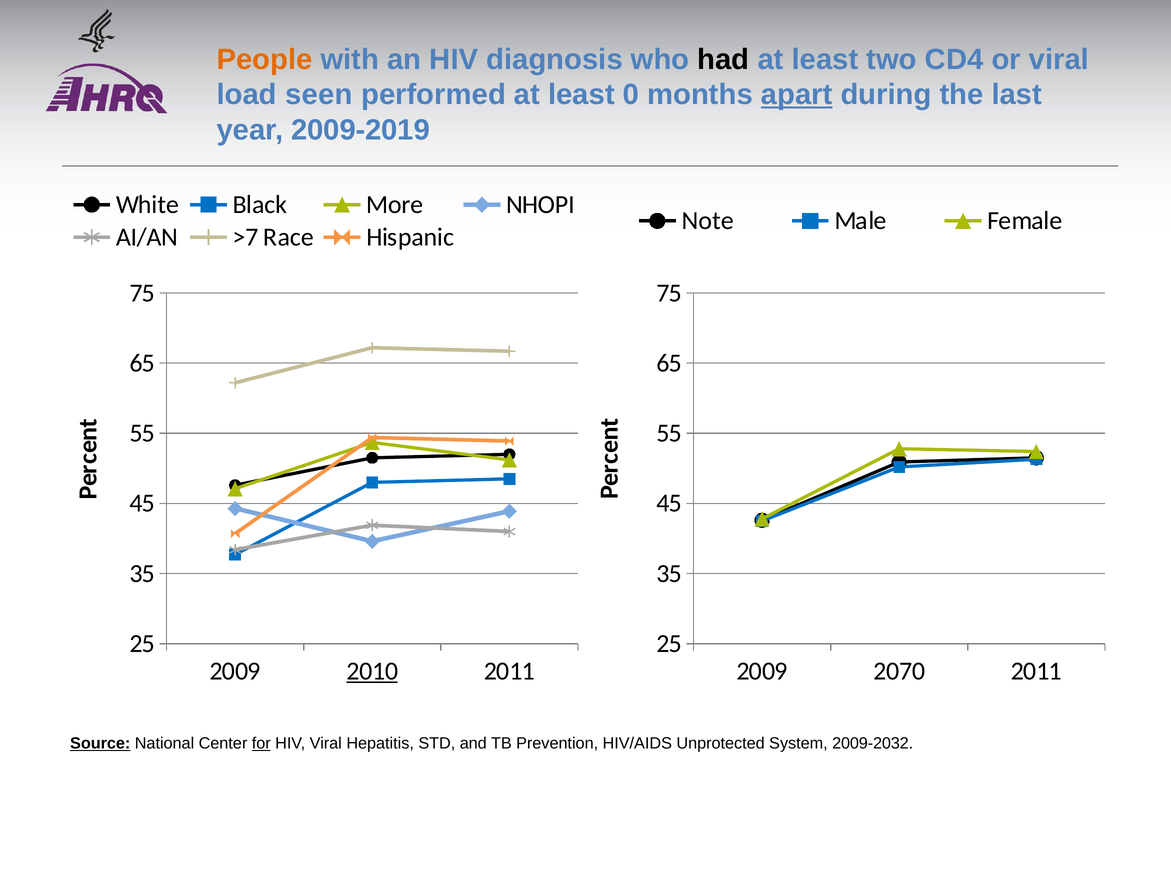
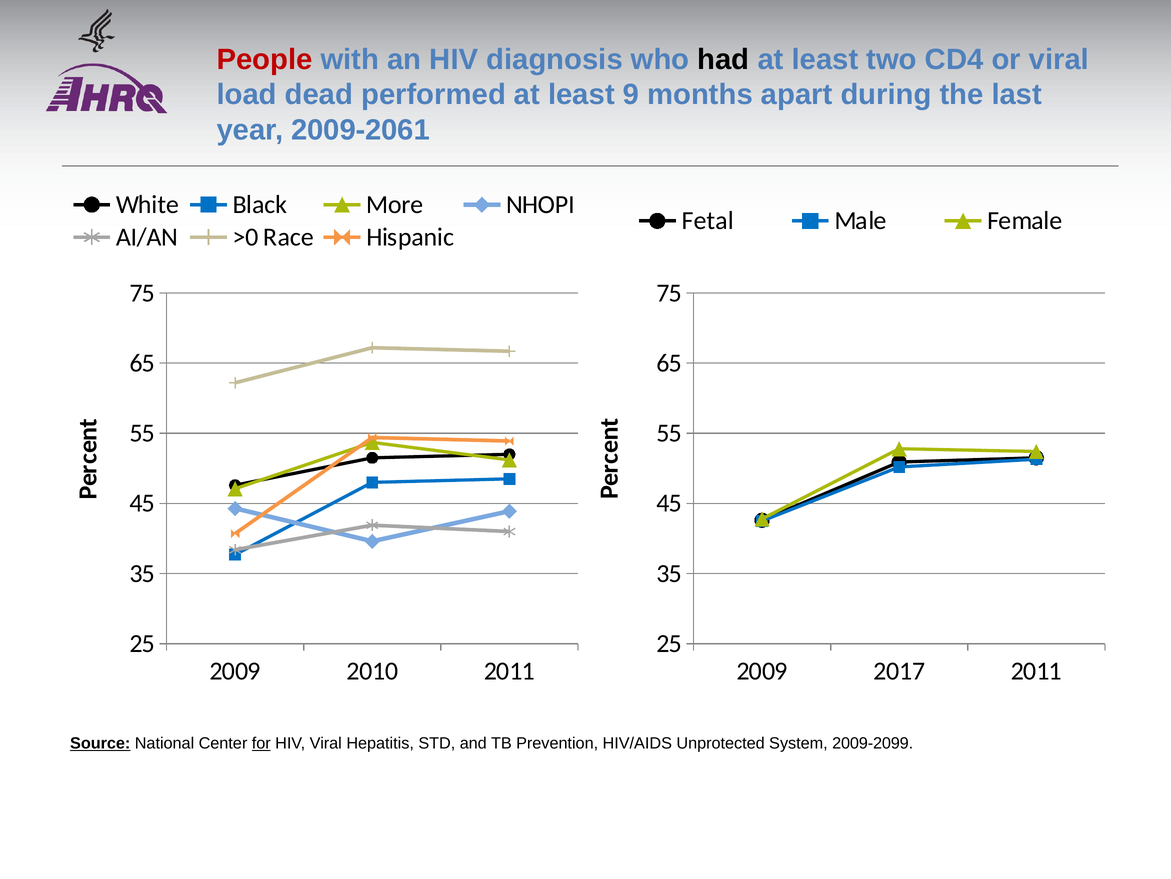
People colour: orange -> red
seen: seen -> dead
0: 0 -> 9
apart underline: present -> none
2009-2019: 2009-2019 -> 2009-2061
Note: Note -> Fetal
>7: >7 -> >0
2010 underline: present -> none
2070: 2070 -> 2017
2009-2032: 2009-2032 -> 2009-2099
